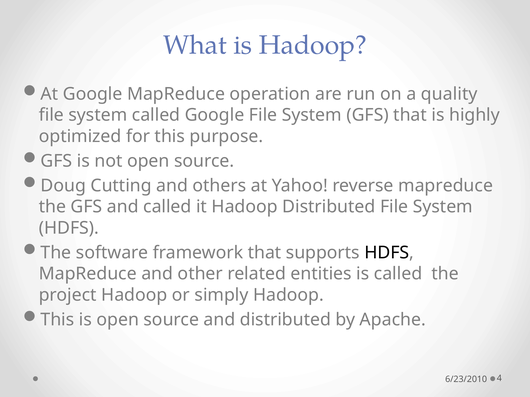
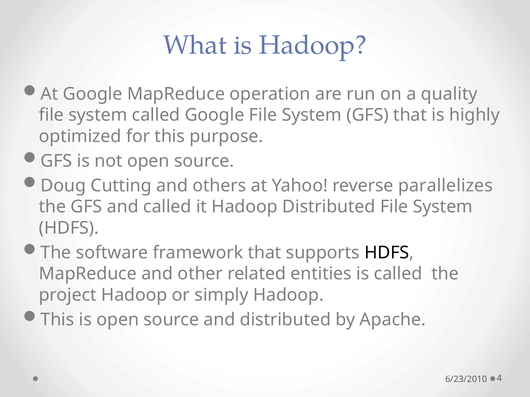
reverse mapreduce: mapreduce -> parallelizes
